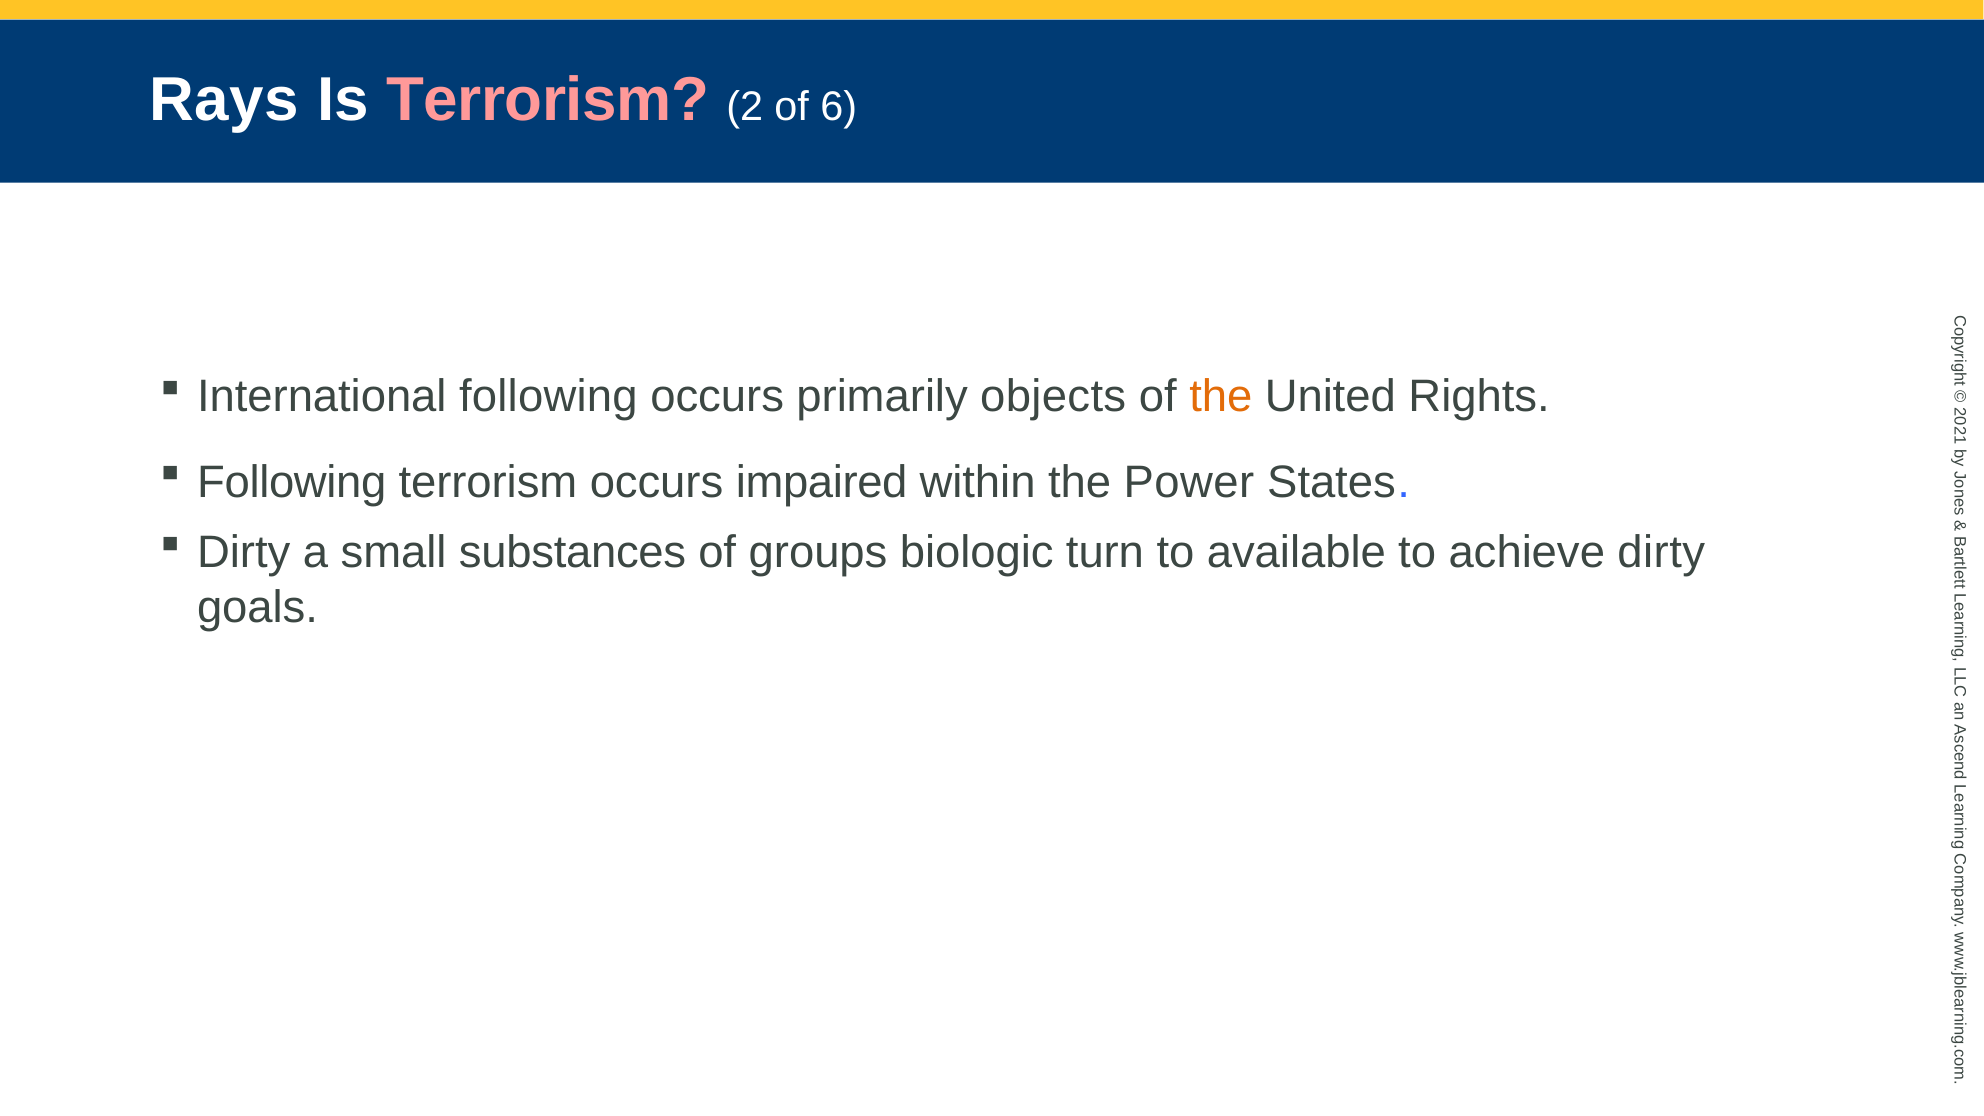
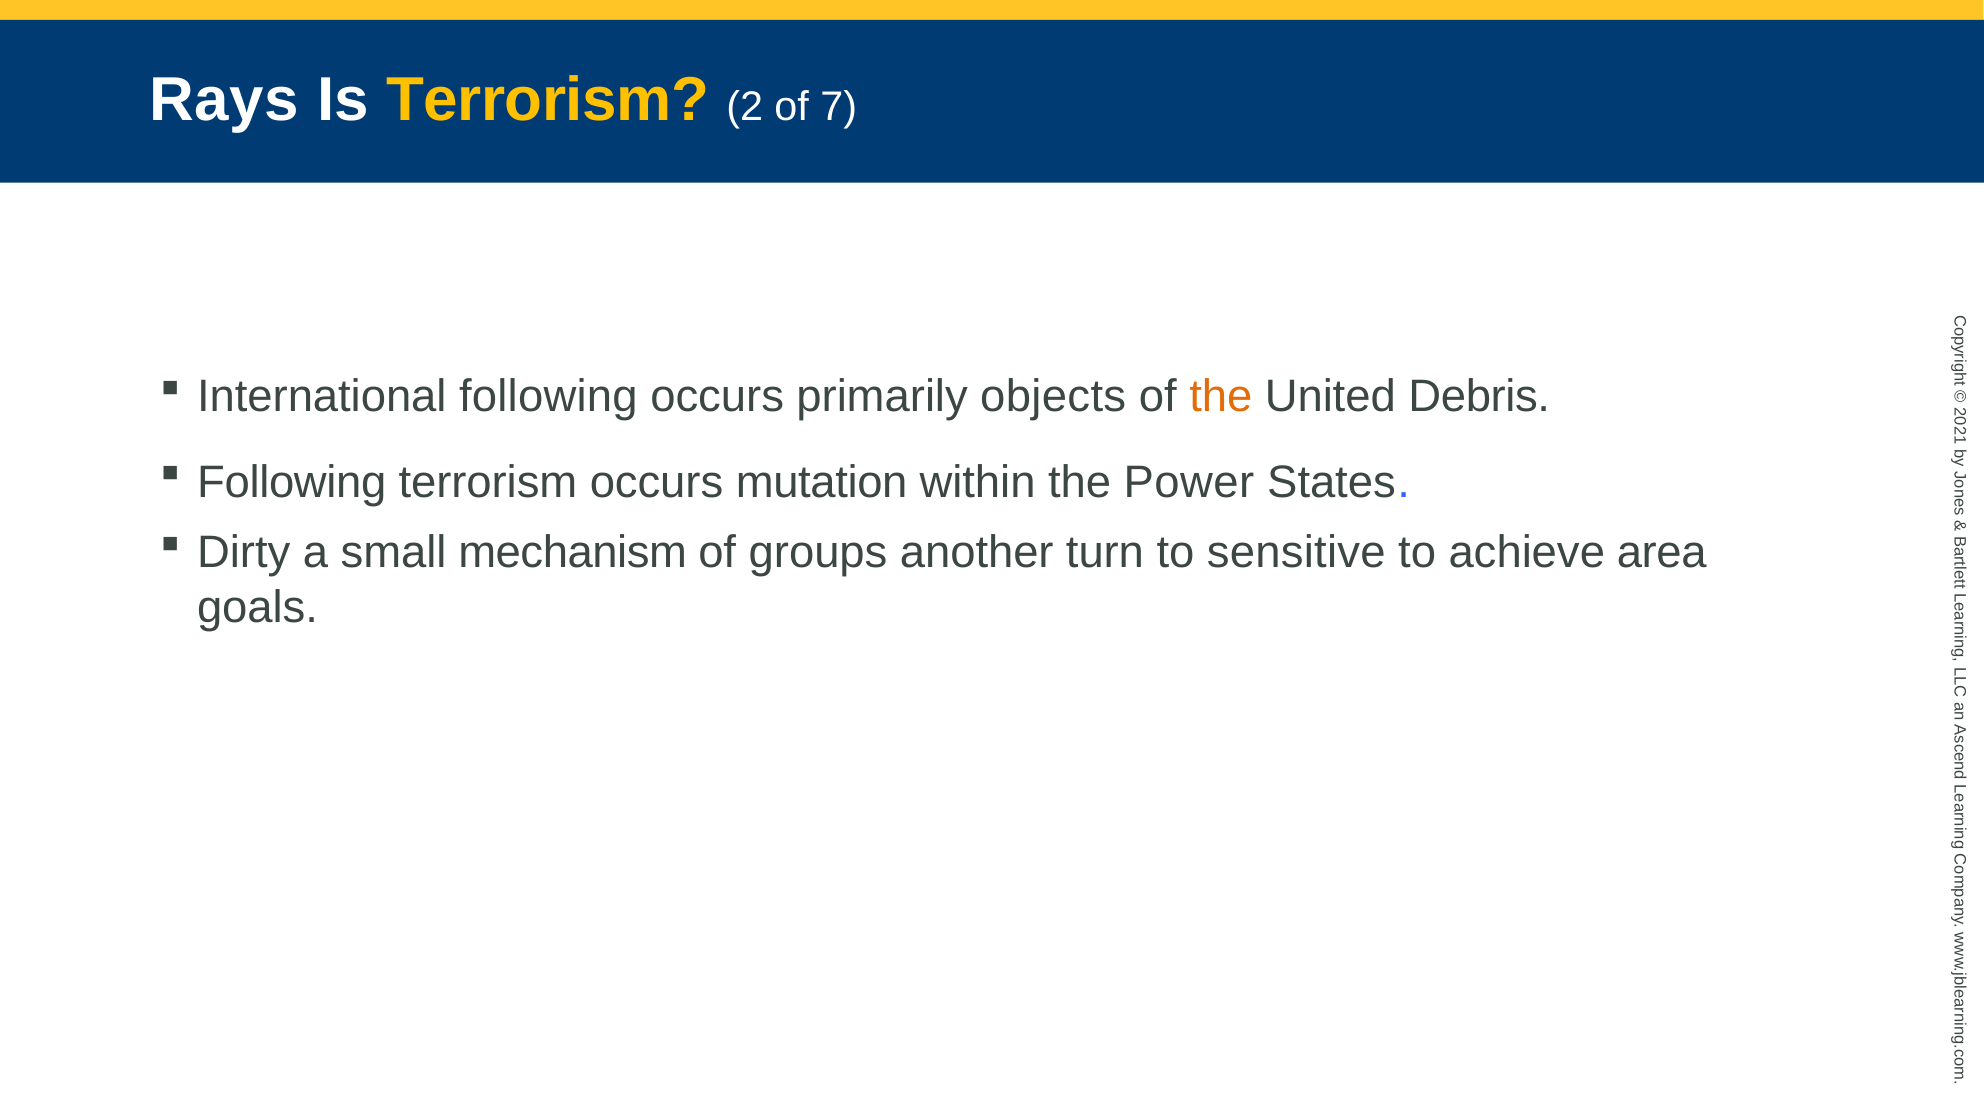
Terrorism at (548, 100) colour: pink -> yellow
6: 6 -> 7
Rights: Rights -> Debris
impaired: impaired -> mutation
substances: substances -> mechanism
biologic: biologic -> another
available: available -> sensitive
achieve dirty: dirty -> area
